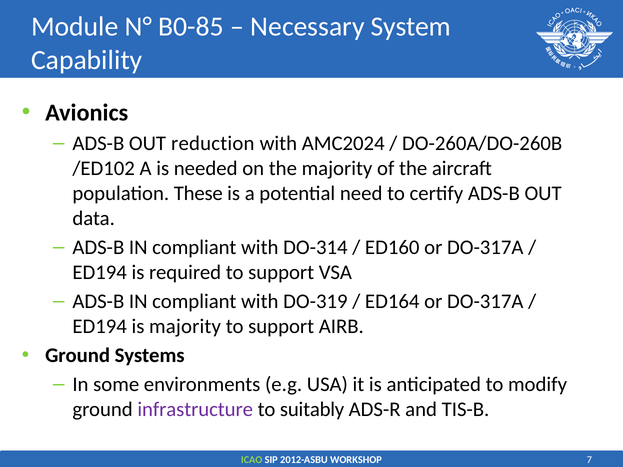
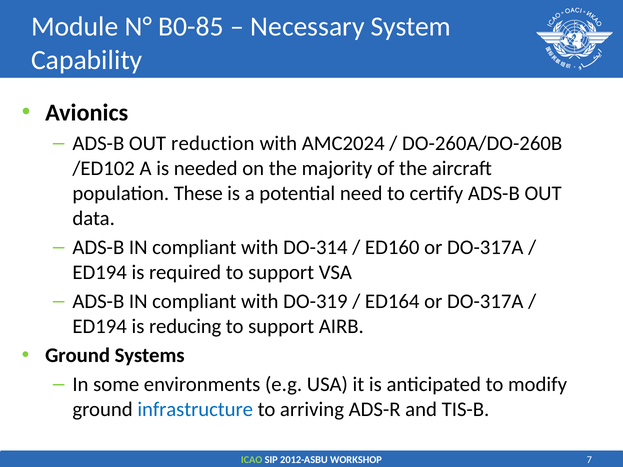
is majority: majority -> reducing
infrastructure colour: purple -> blue
suitably: suitably -> arriving
